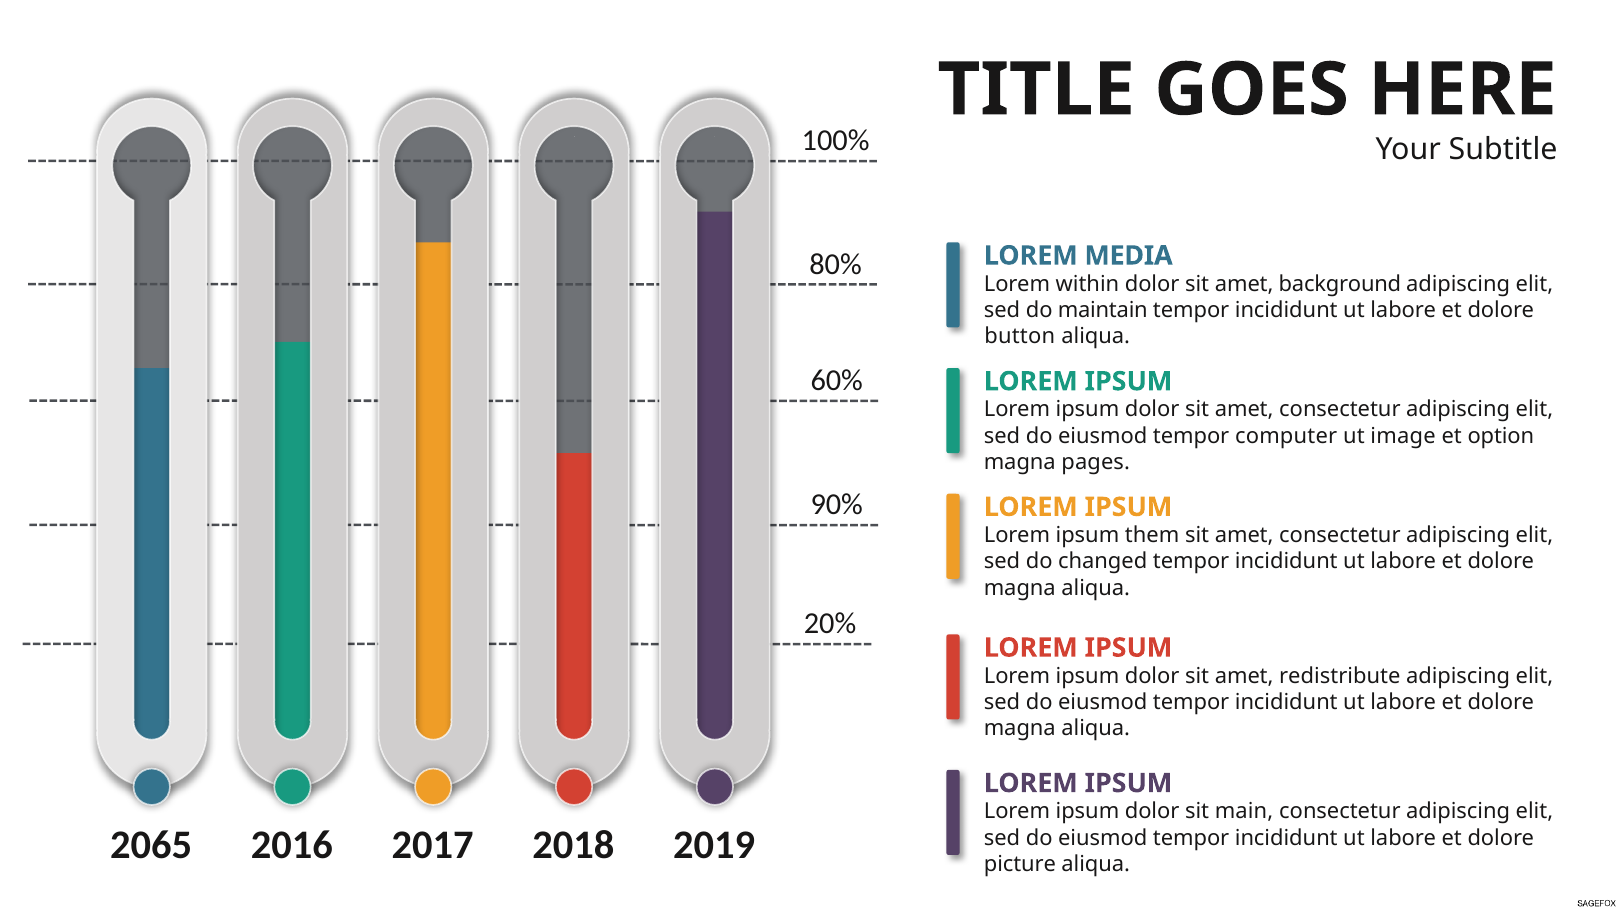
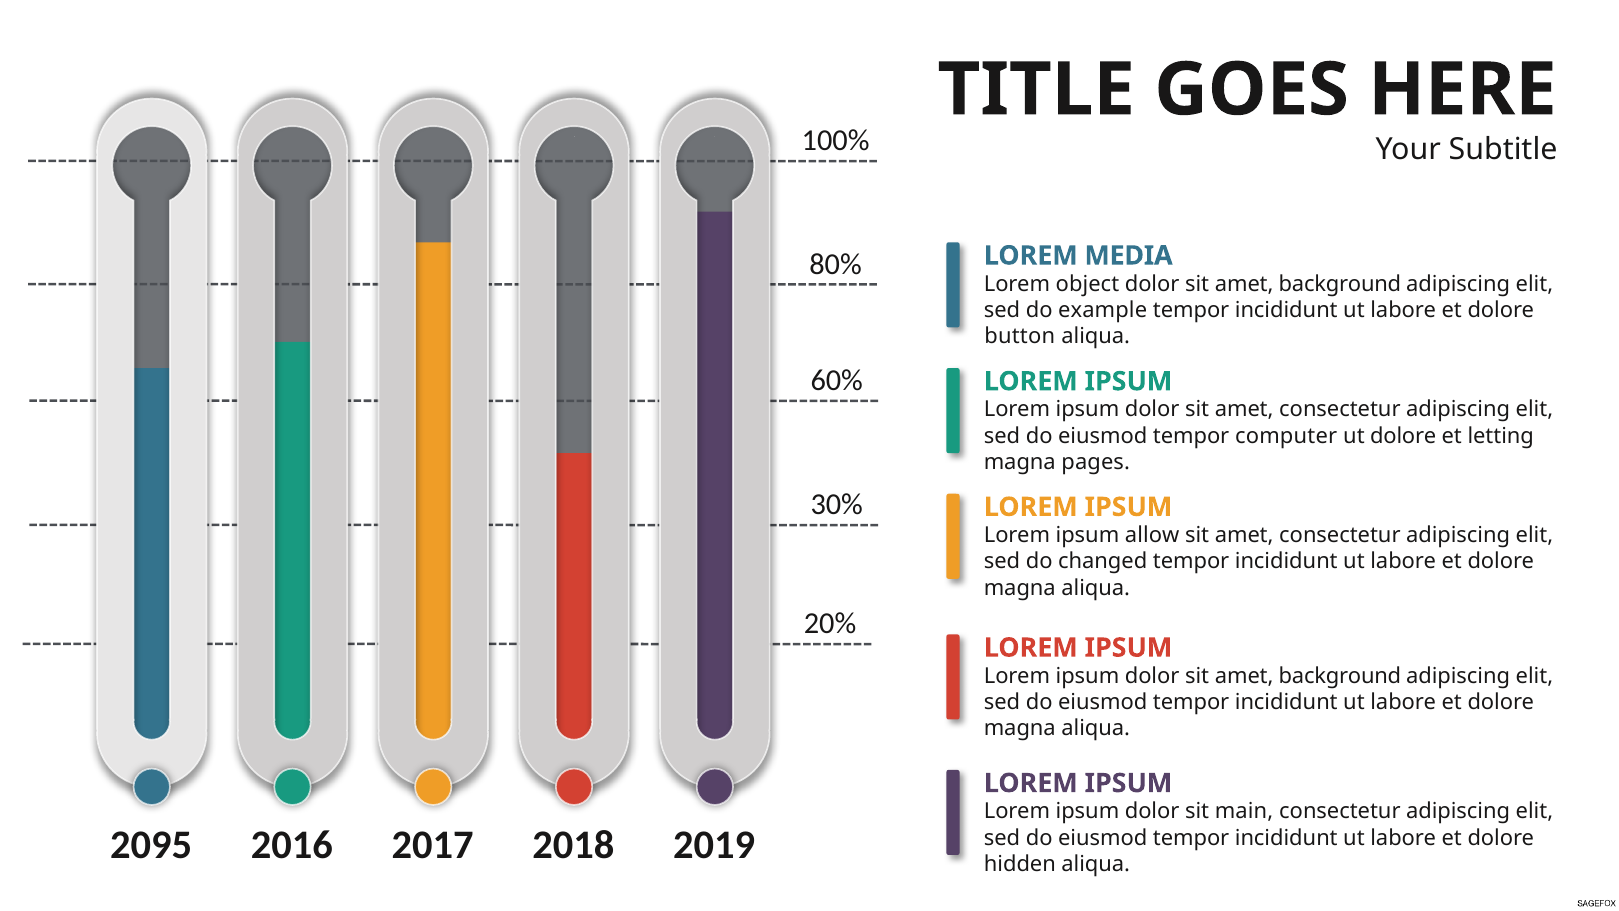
within: within -> object
maintain: maintain -> example
ut image: image -> dolore
option: option -> letting
90%: 90% -> 30%
them: them -> allow
redistribute at (1340, 676): redistribute -> background
2065: 2065 -> 2095
picture: picture -> hidden
